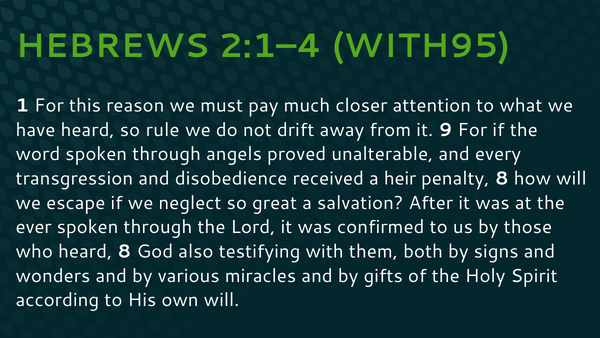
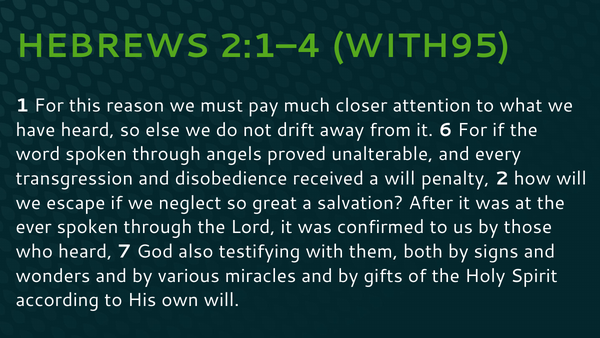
rule: rule -> else
9: 9 -> 6
a heir: heir -> will
penalty 8: 8 -> 2
heard 8: 8 -> 7
